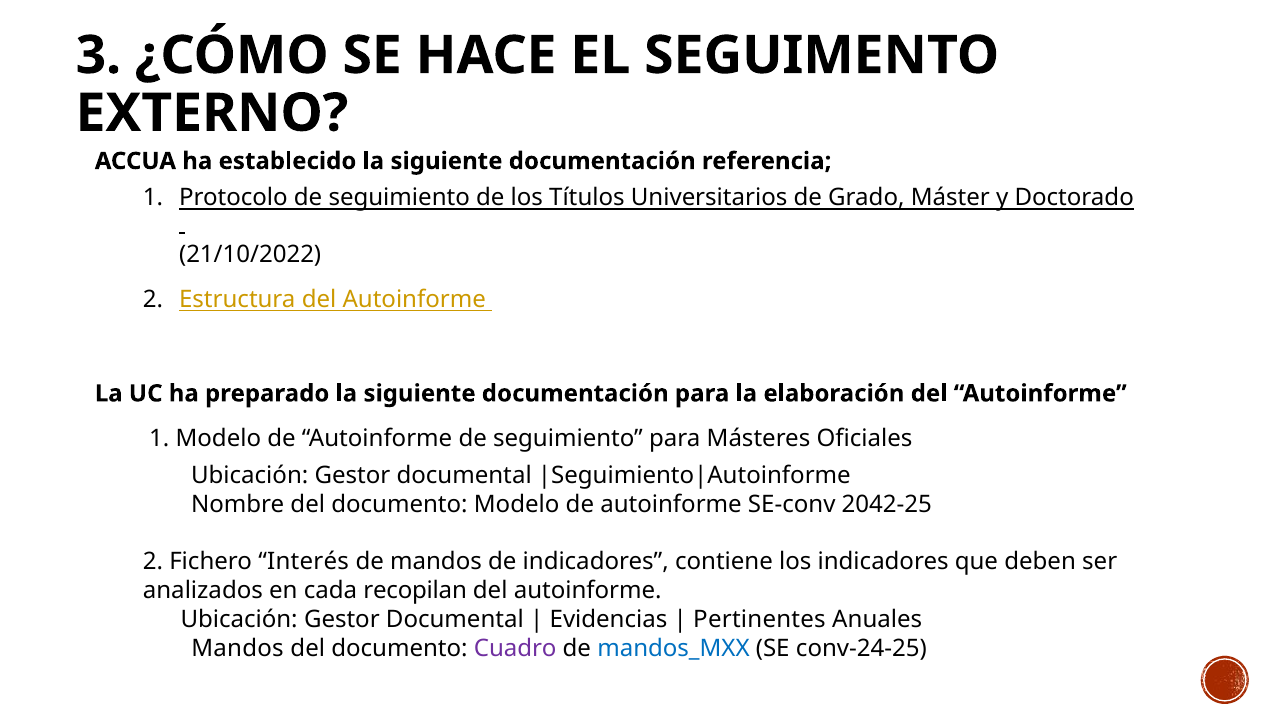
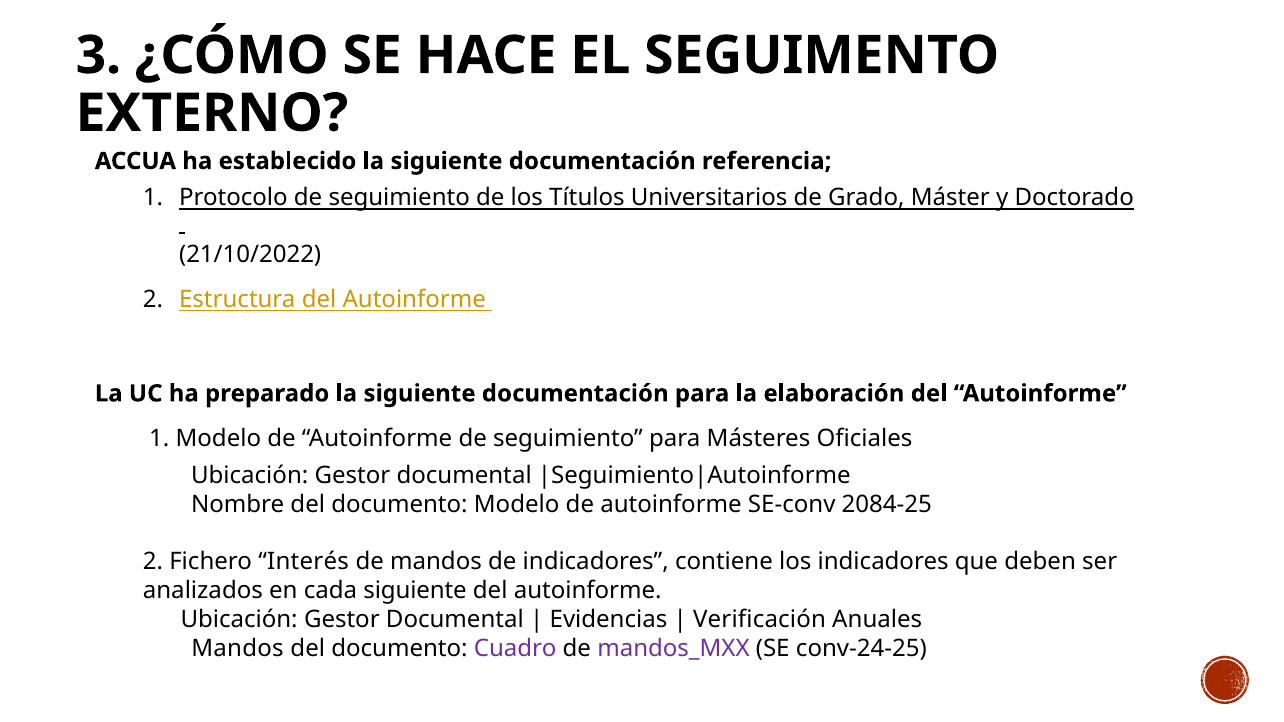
2042-25: 2042-25 -> 2084-25
cada recopilan: recopilan -> siguiente
Pertinentes: Pertinentes -> Verificación
mandos_MXX colour: blue -> purple
